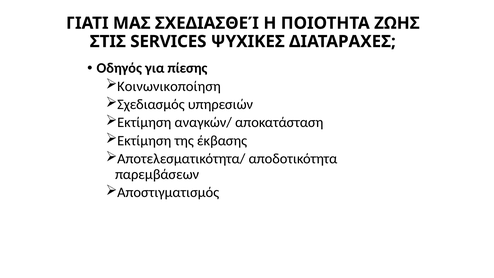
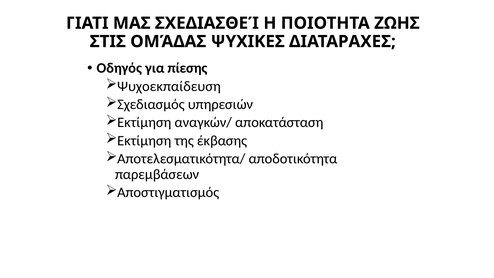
SERVICES: SERVICES -> ΟΜΆΔΑΣ
Κοινωνικοποίηση: Κοινωνικοποίηση -> Ψυχοεκπαίδευση
